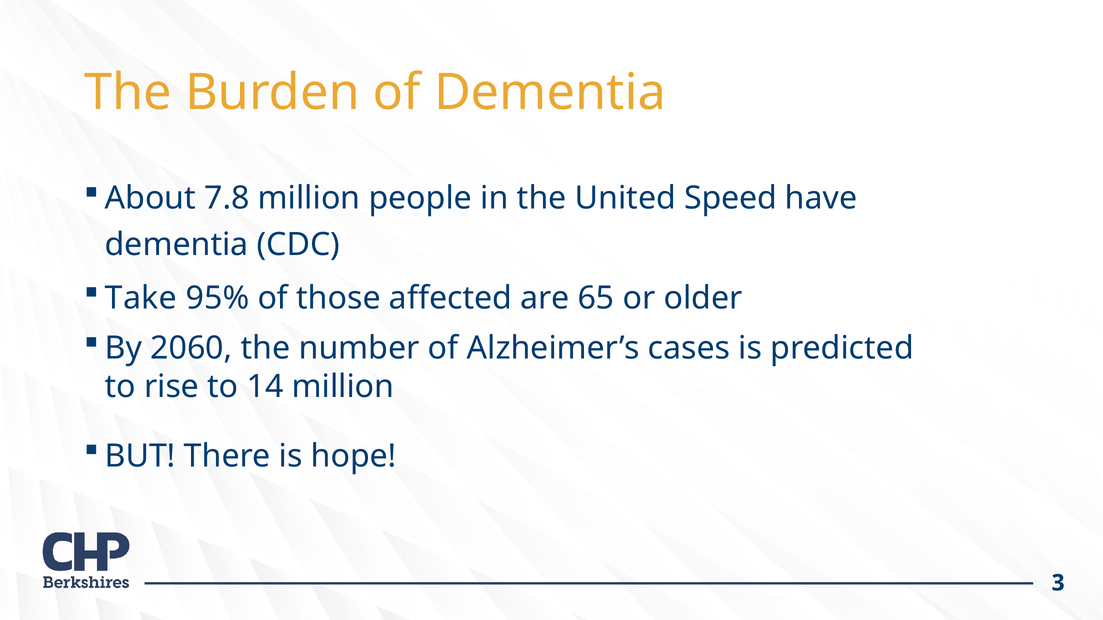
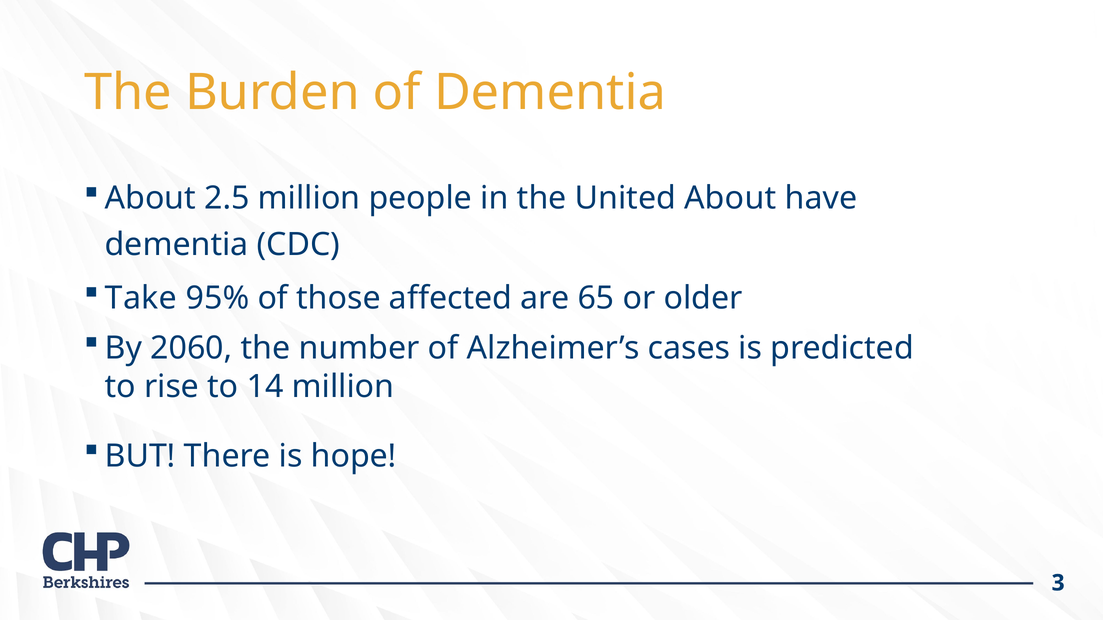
7.8: 7.8 -> 2.5
United Speed: Speed -> About
